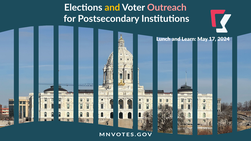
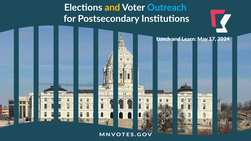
Outreach colour: pink -> light blue
